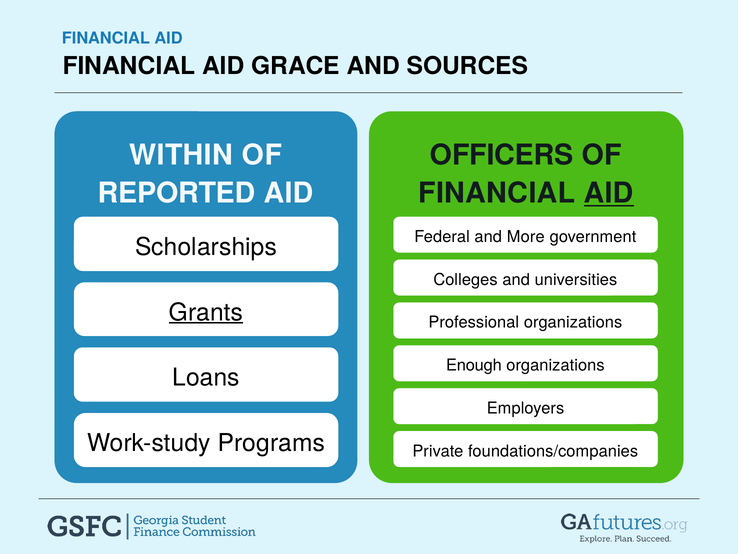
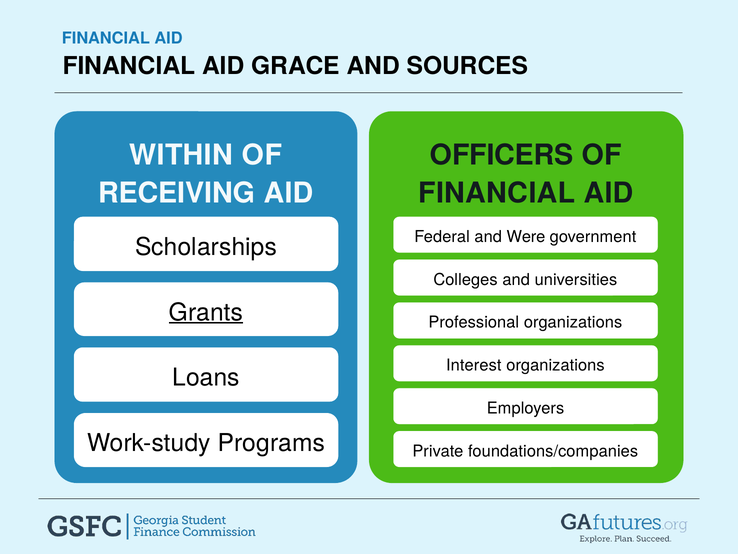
REPORTED: REPORTED -> RECEIVING
AID at (609, 193) underline: present -> none
More: More -> Were
Enough: Enough -> Interest
